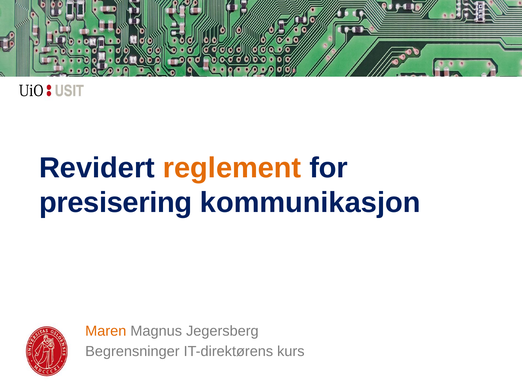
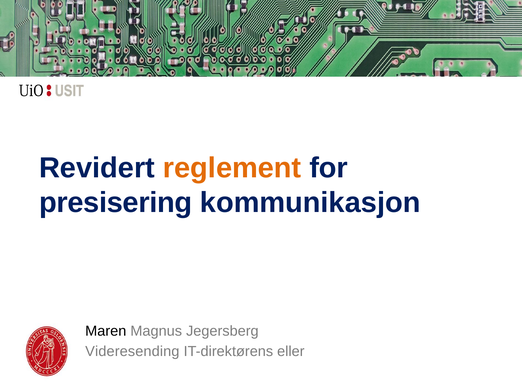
Maren colour: orange -> black
Begrensninger: Begrensninger -> Videresending
kurs: kurs -> eller
